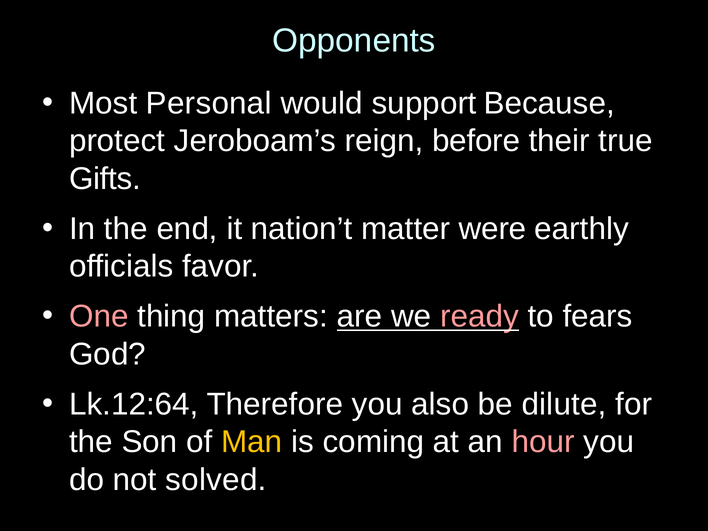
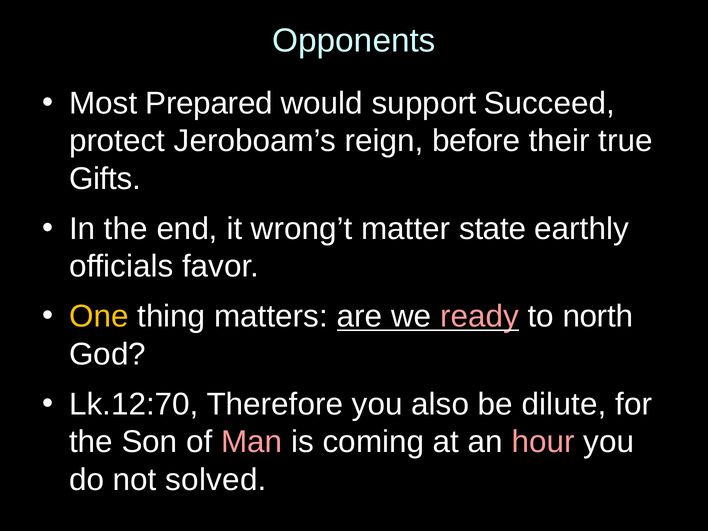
Personal: Personal -> Prepared
Because: Because -> Succeed
nation’t: nation’t -> wrong’t
were: were -> state
One colour: pink -> yellow
fears: fears -> north
Lk.12:64: Lk.12:64 -> Lk.12:70
Man colour: yellow -> pink
